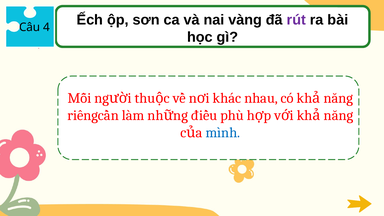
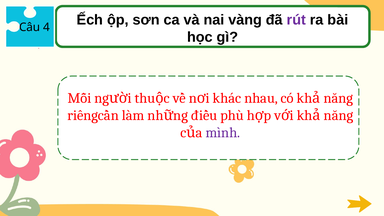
mình colour: blue -> purple
